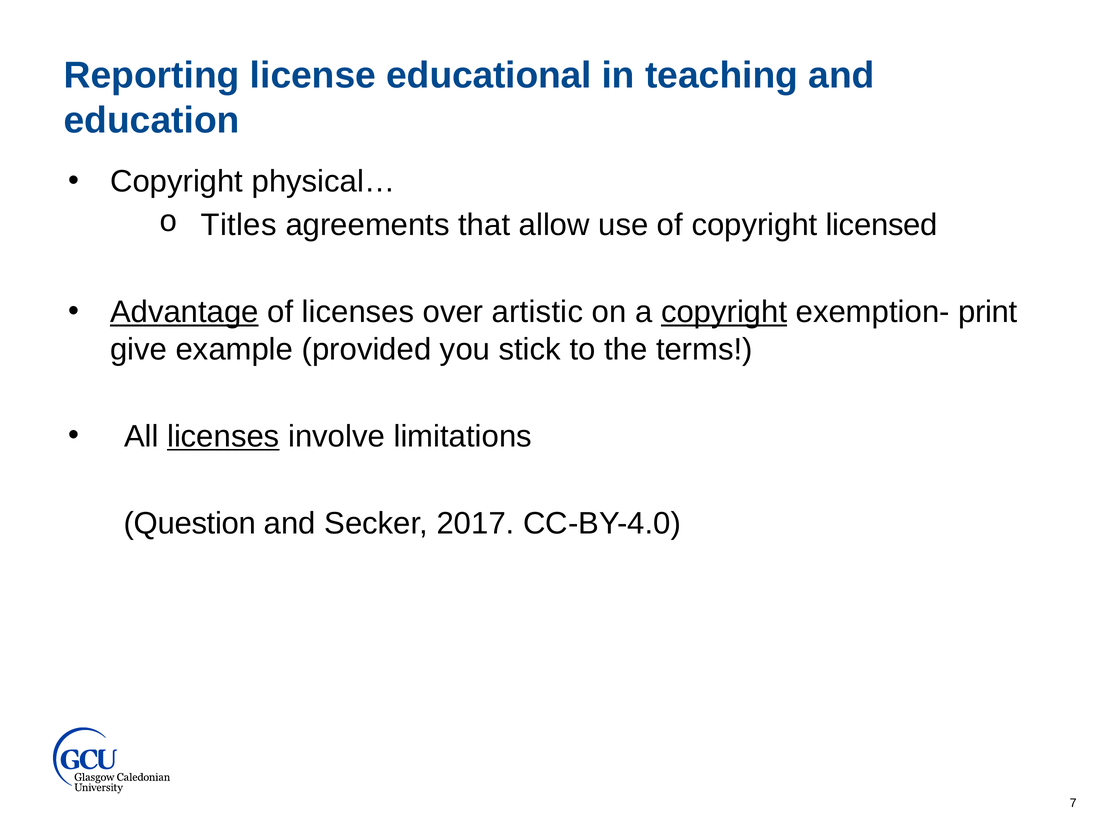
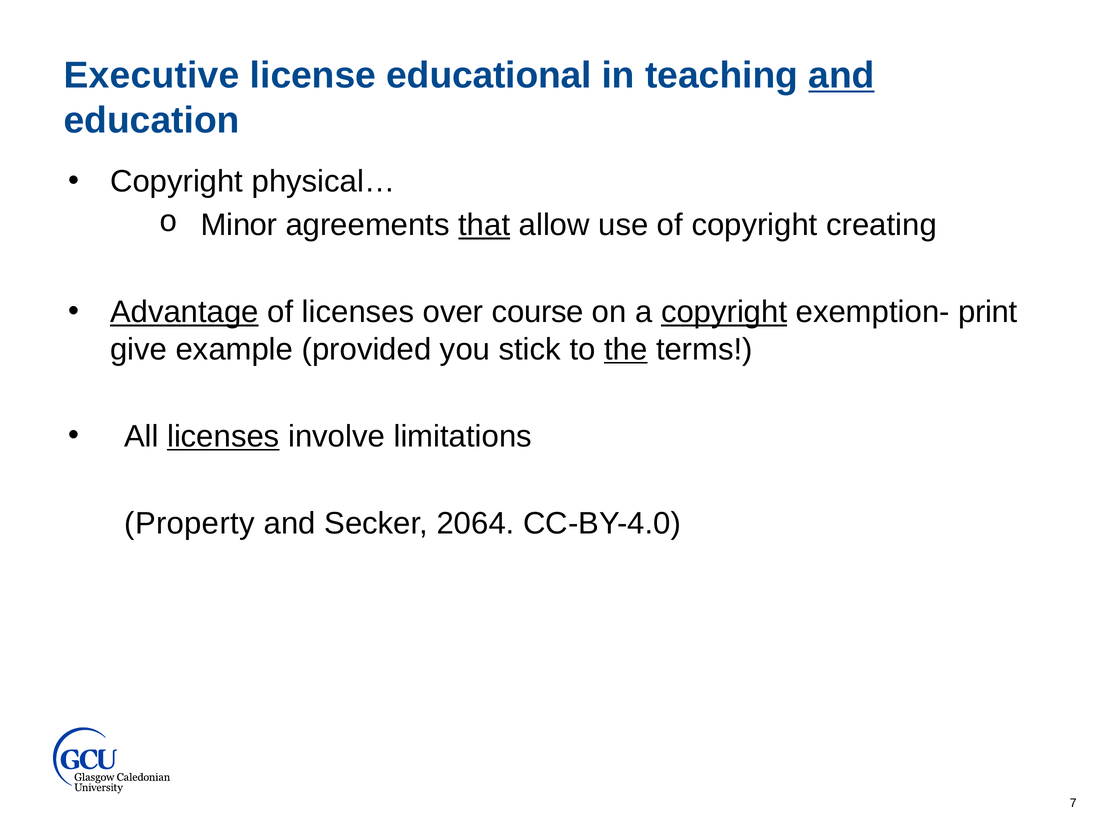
Reporting: Reporting -> Executive
and at (842, 76) underline: none -> present
Titles: Titles -> Minor
that underline: none -> present
licensed: licensed -> creating
artistic: artistic -> course
the underline: none -> present
Question: Question -> Property
2017: 2017 -> 2064
